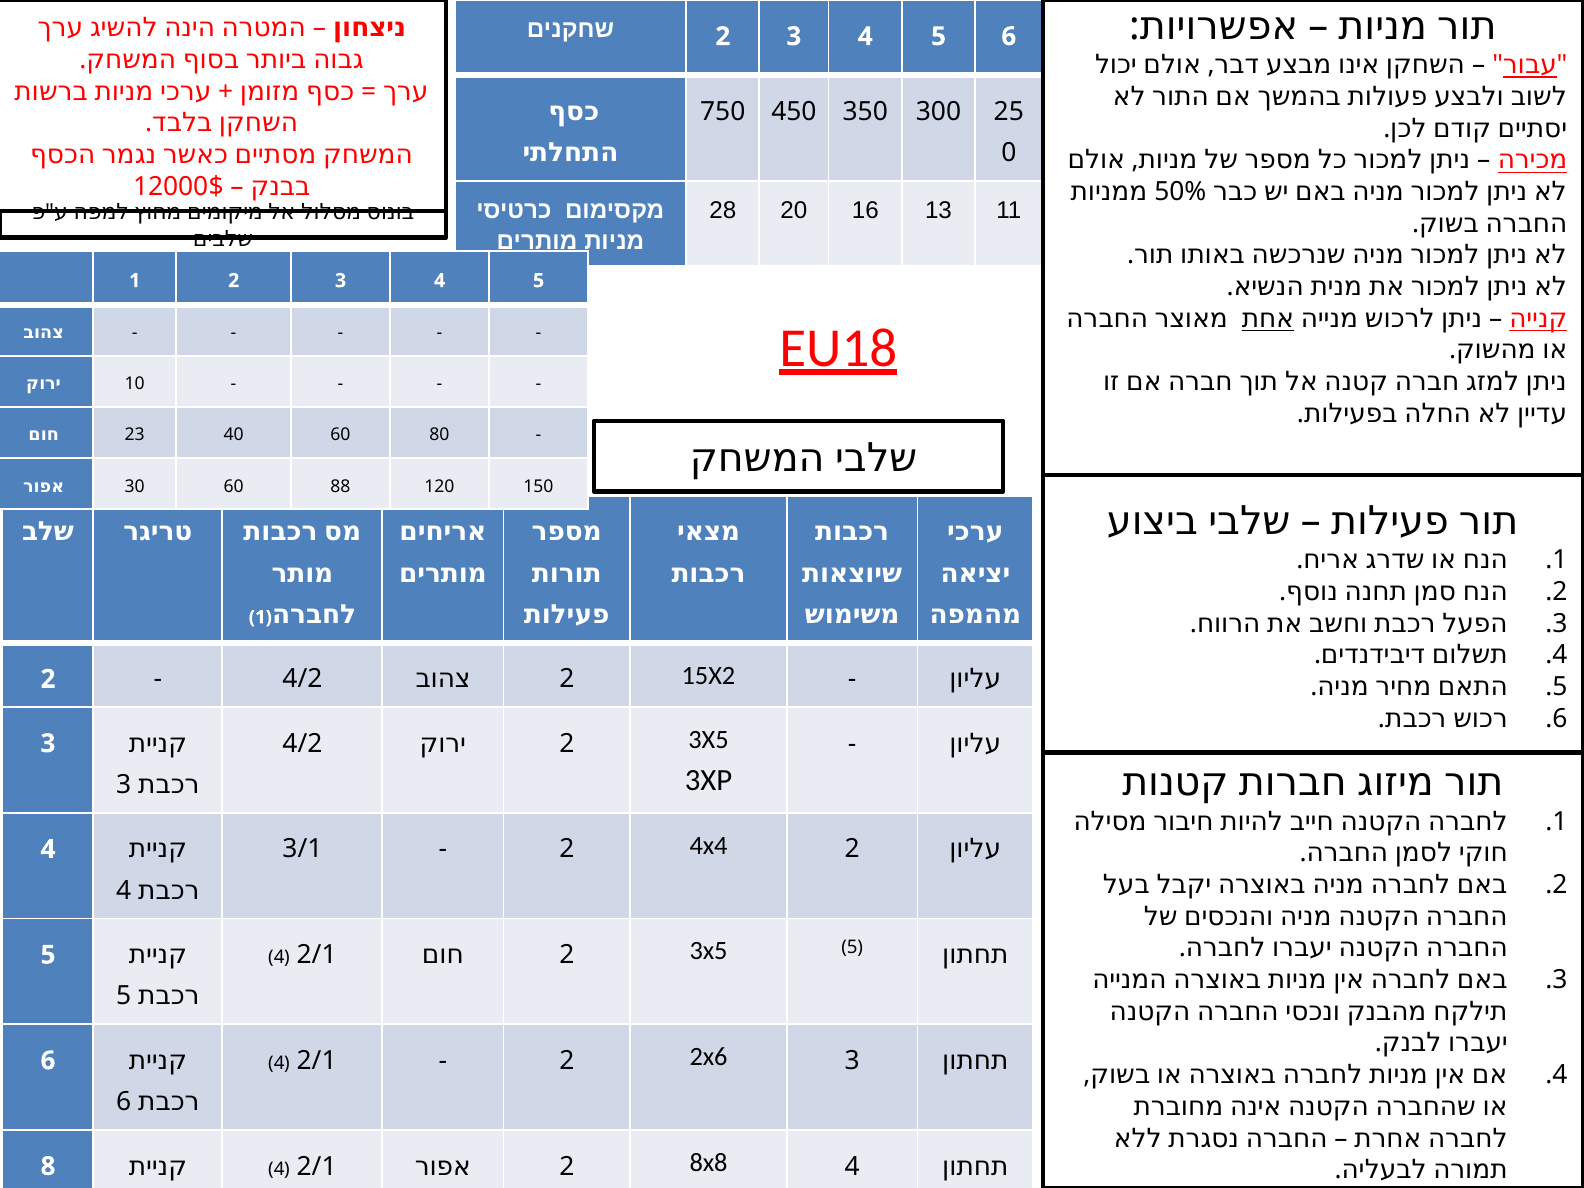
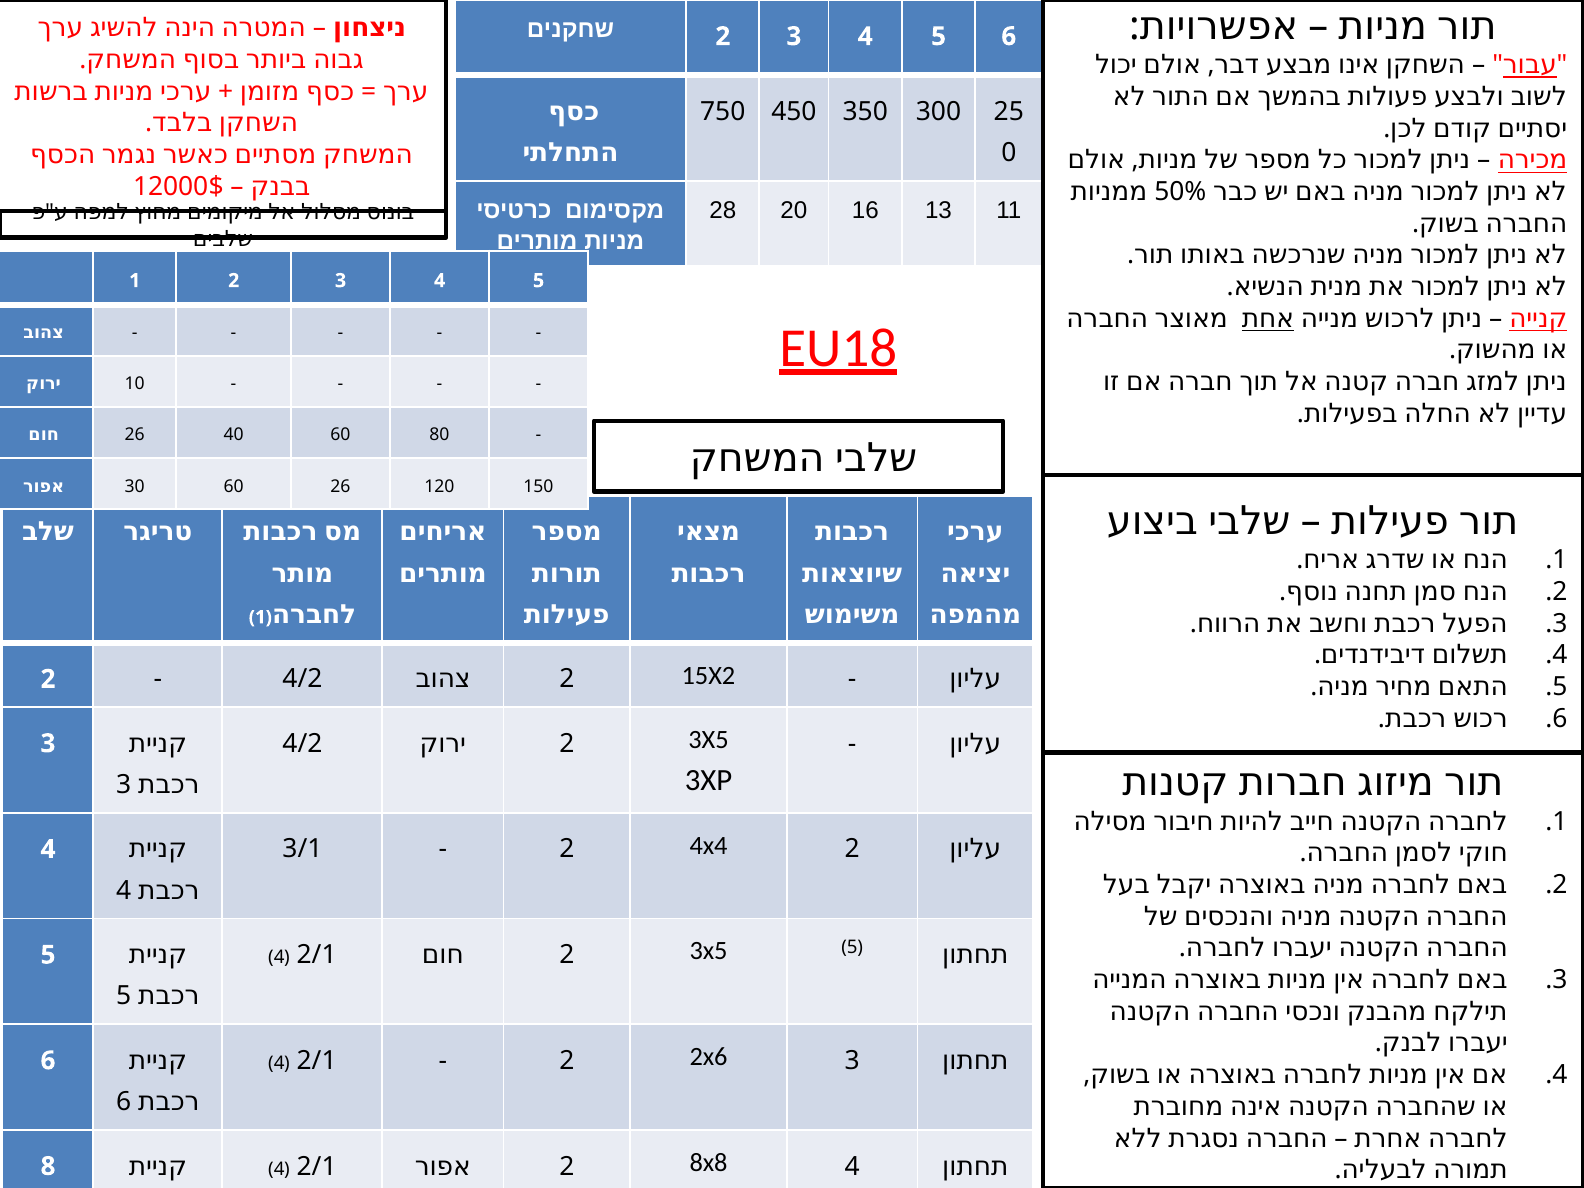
23 at (135, 435): 23 -> 26
60 88: 88 -> 26
